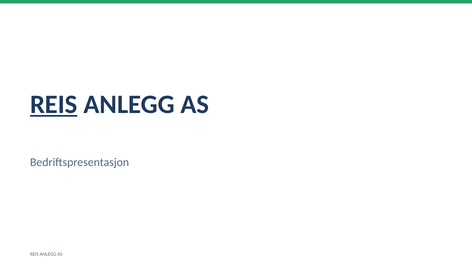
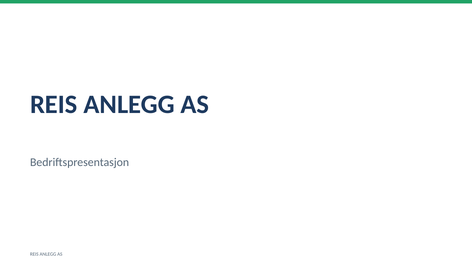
REIS at (54, 105) underline: present -> none
